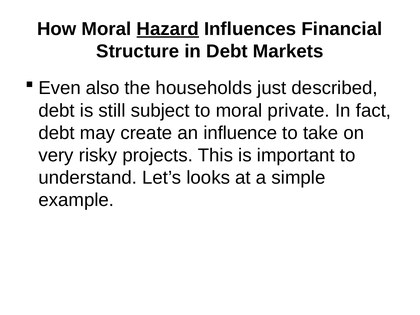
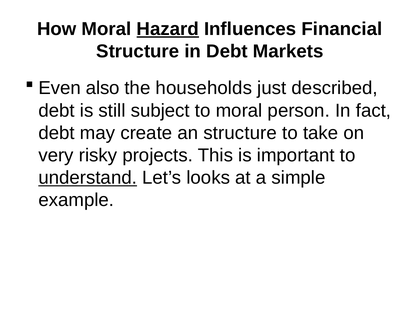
private: private -> person
an influence: influence -> structure
understand underline: none -> present
